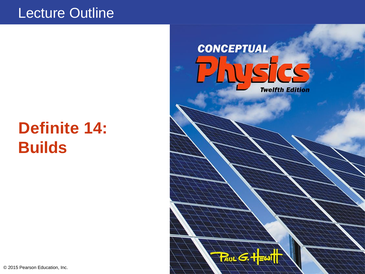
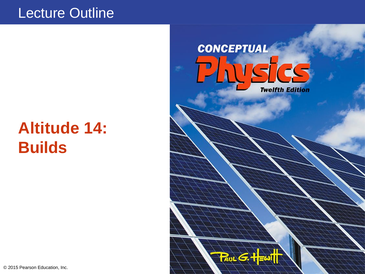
Definite: Definite -> Altitude
